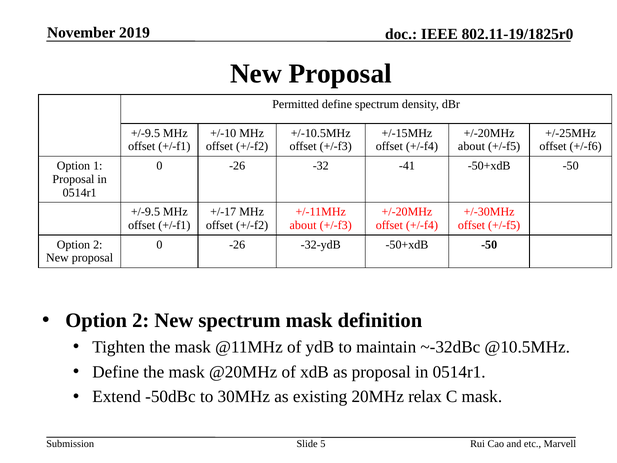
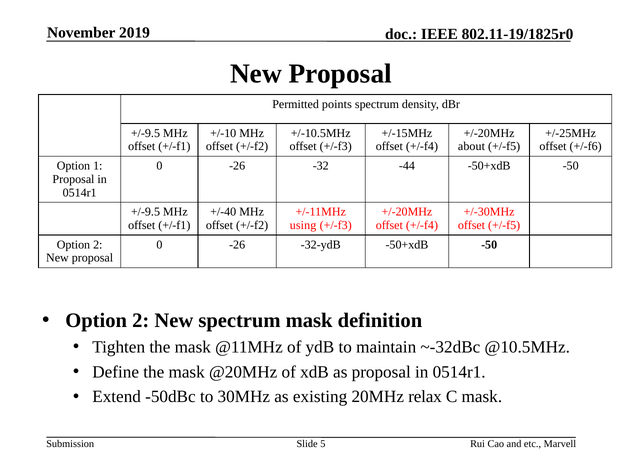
Permitted define: define -> points
-41: -41 -> -44
+/-17: +/-17 -> +/-40
about at (303, 225): about -> using
